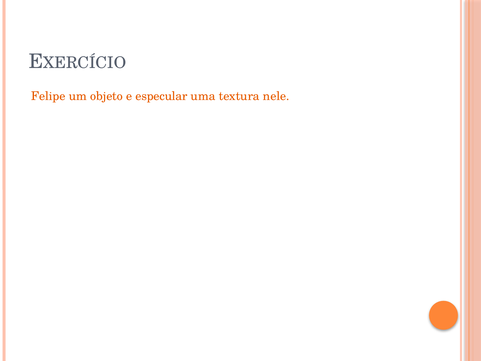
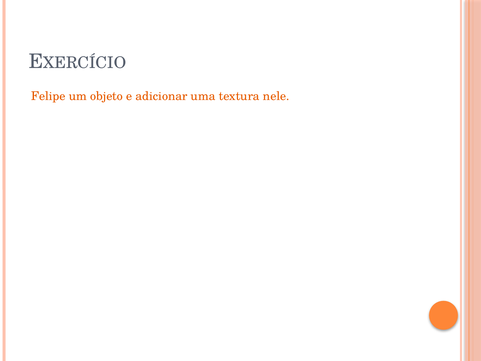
especular: especular -> adicionar
